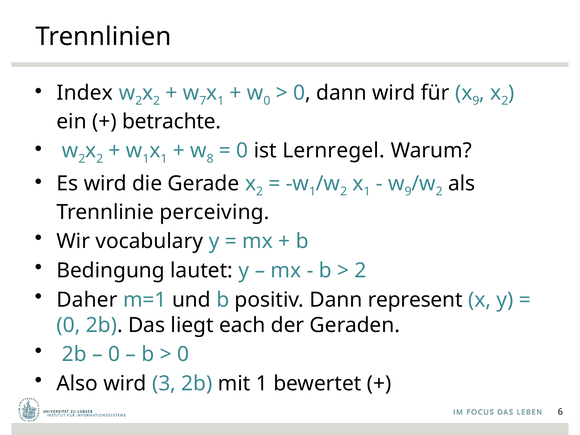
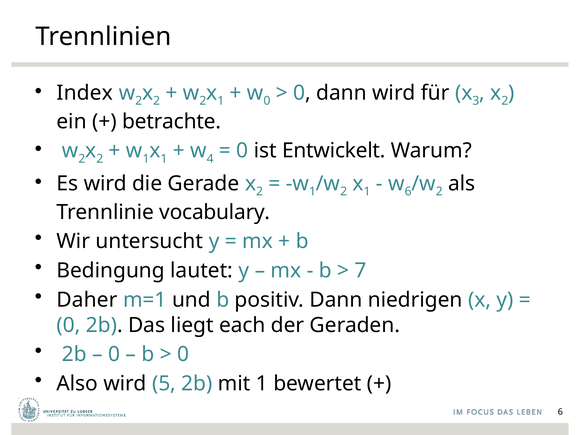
7 at (203, 101): 7 -> 2
x 9: 9 -> 3
8: 8 -> 4
Lernregel: Lernregel -> Entwickelt
9 at (408, 192): 9 -> 6
perceiving: perceiving -> vocabulary
vocabulary: vocabulary -> untersucht
2 at (361, 271): 2 -> 7
represent: represent -> niedrigen
3: 3 -> 5
